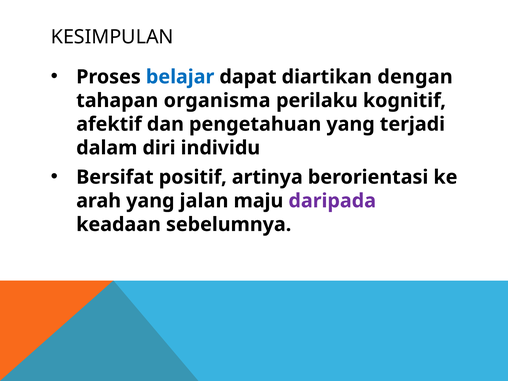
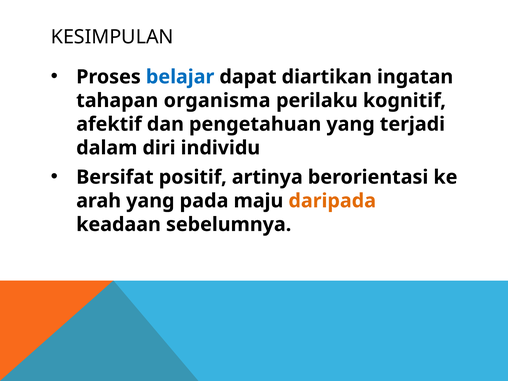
dengan: dengan -> ingatan
jalan: jalan -> pada
daripada colour: purple -> orange
